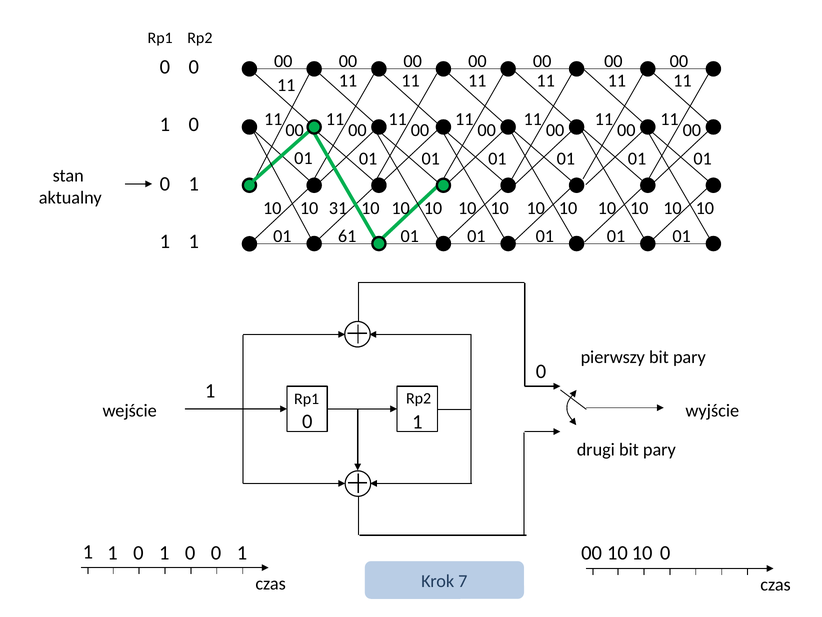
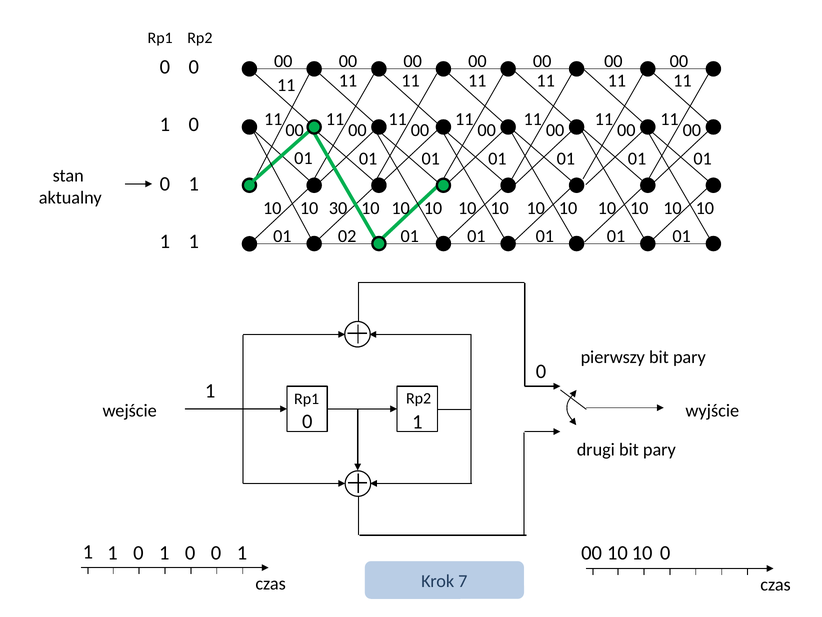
31: 31 -> 30
61: 61 -> 02
